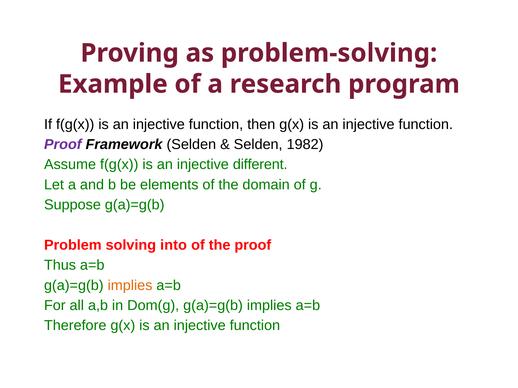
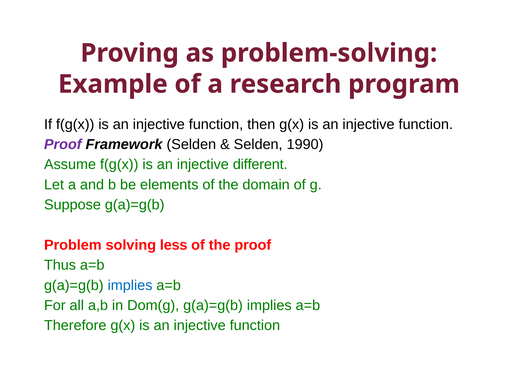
1982: 1982 -> 1990
into: into -> less
implies at (130, 286) colour: orange -> blue
